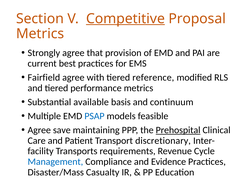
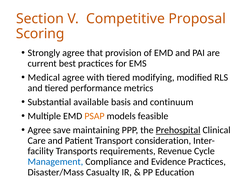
Competitive underline: present -> none
Metrics at (40, 34): Metrics -> Scoring
Fairfield: Fairfield -> Medical
reference: reference -> modifying
PSAP colour: blue -> orange
discretionary: discretionary -> consideration
